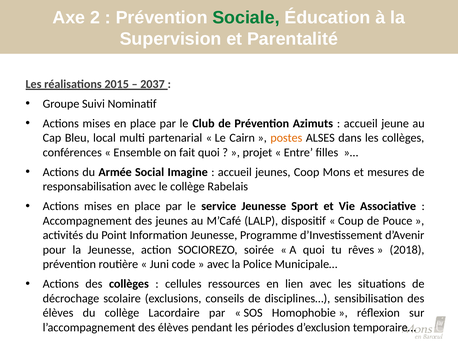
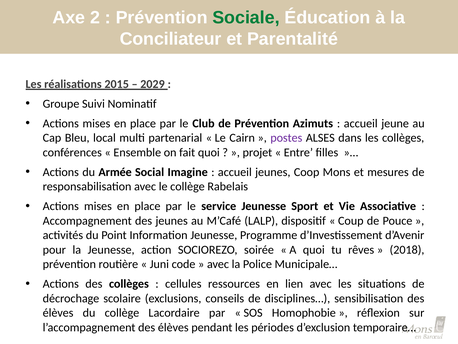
Supervision: Supervision -> Conciliateur
2037: 2037 -> 2029
postes colour: orange -> purple
